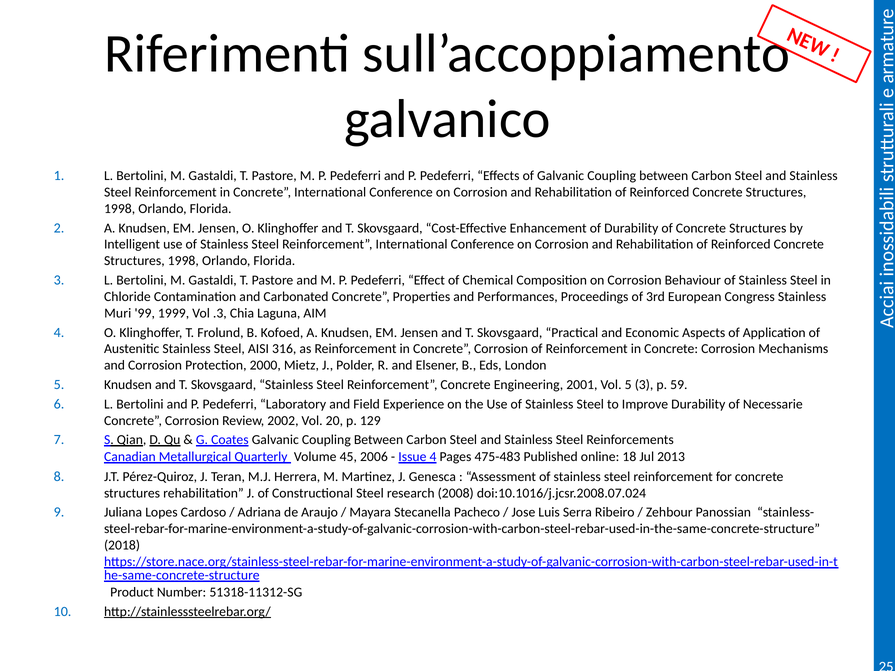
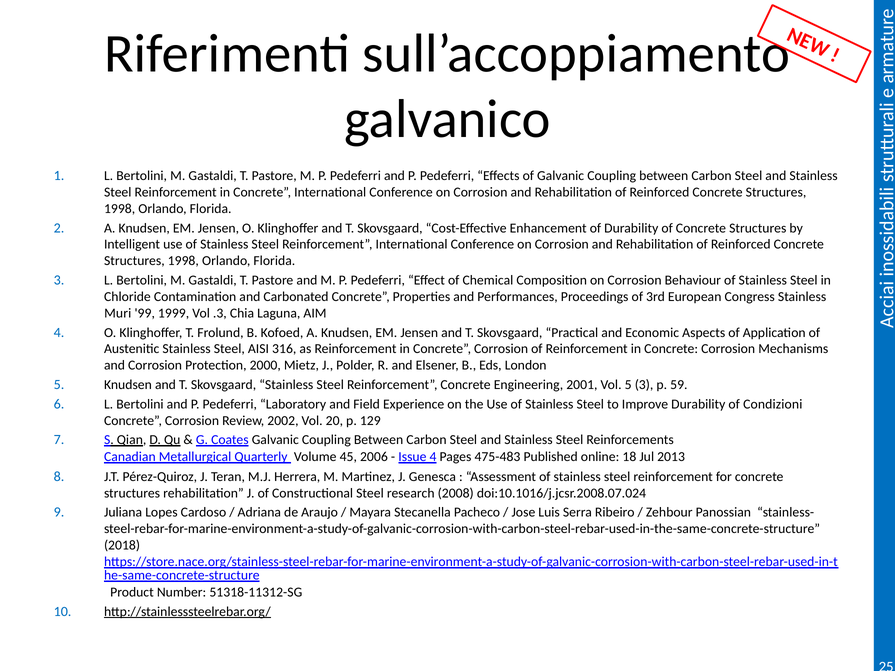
Necessarie: Necessarie -> Condizioni
